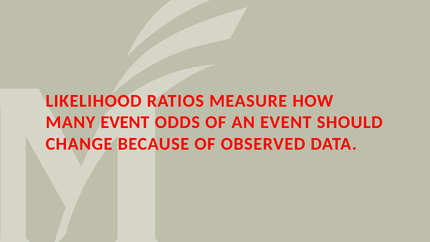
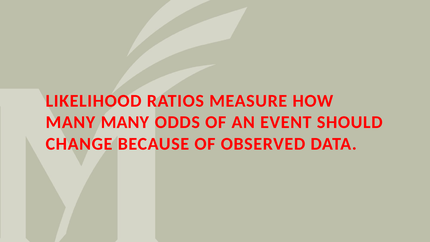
MANY EVENT: EVENT -> MANY
